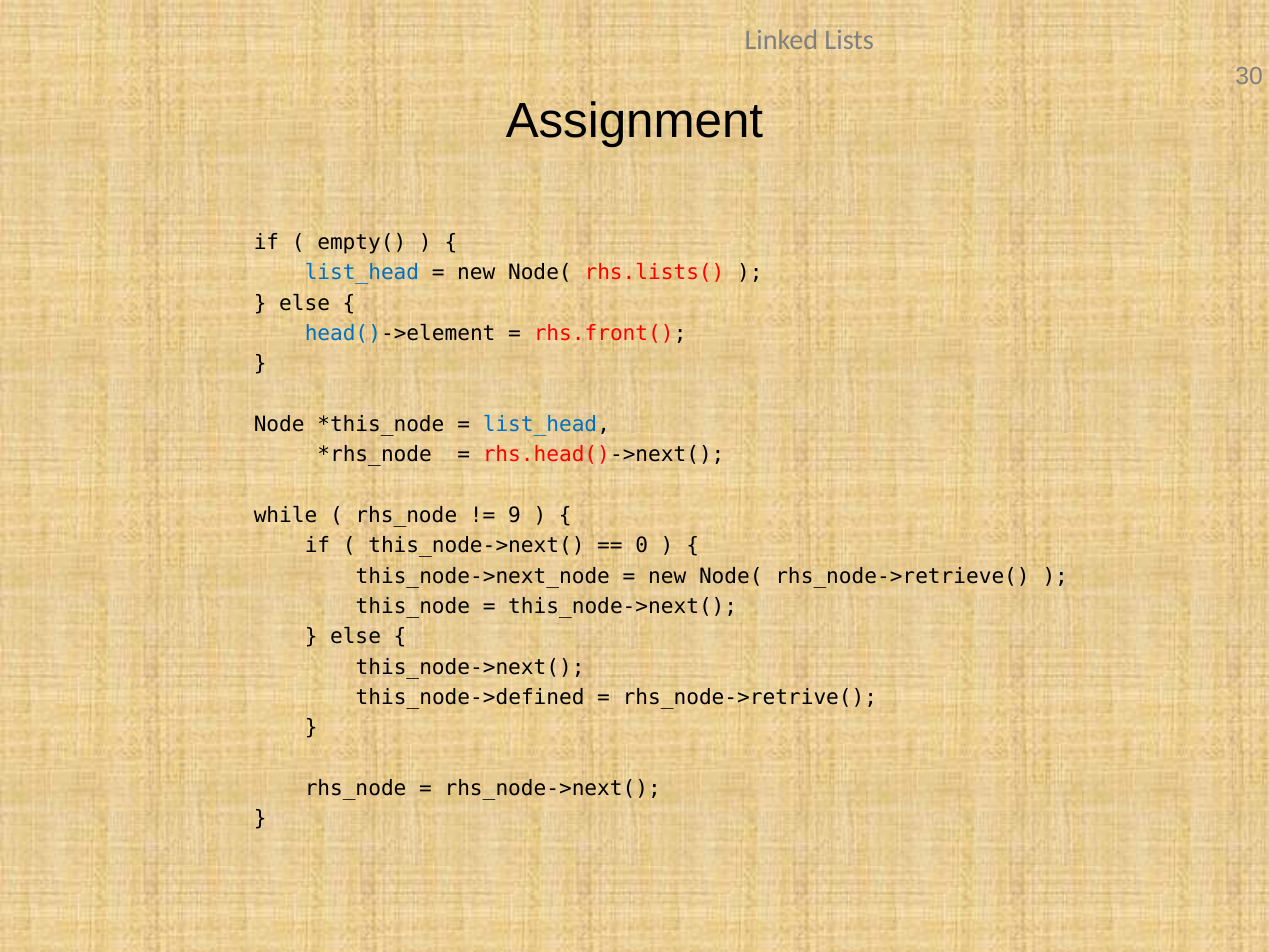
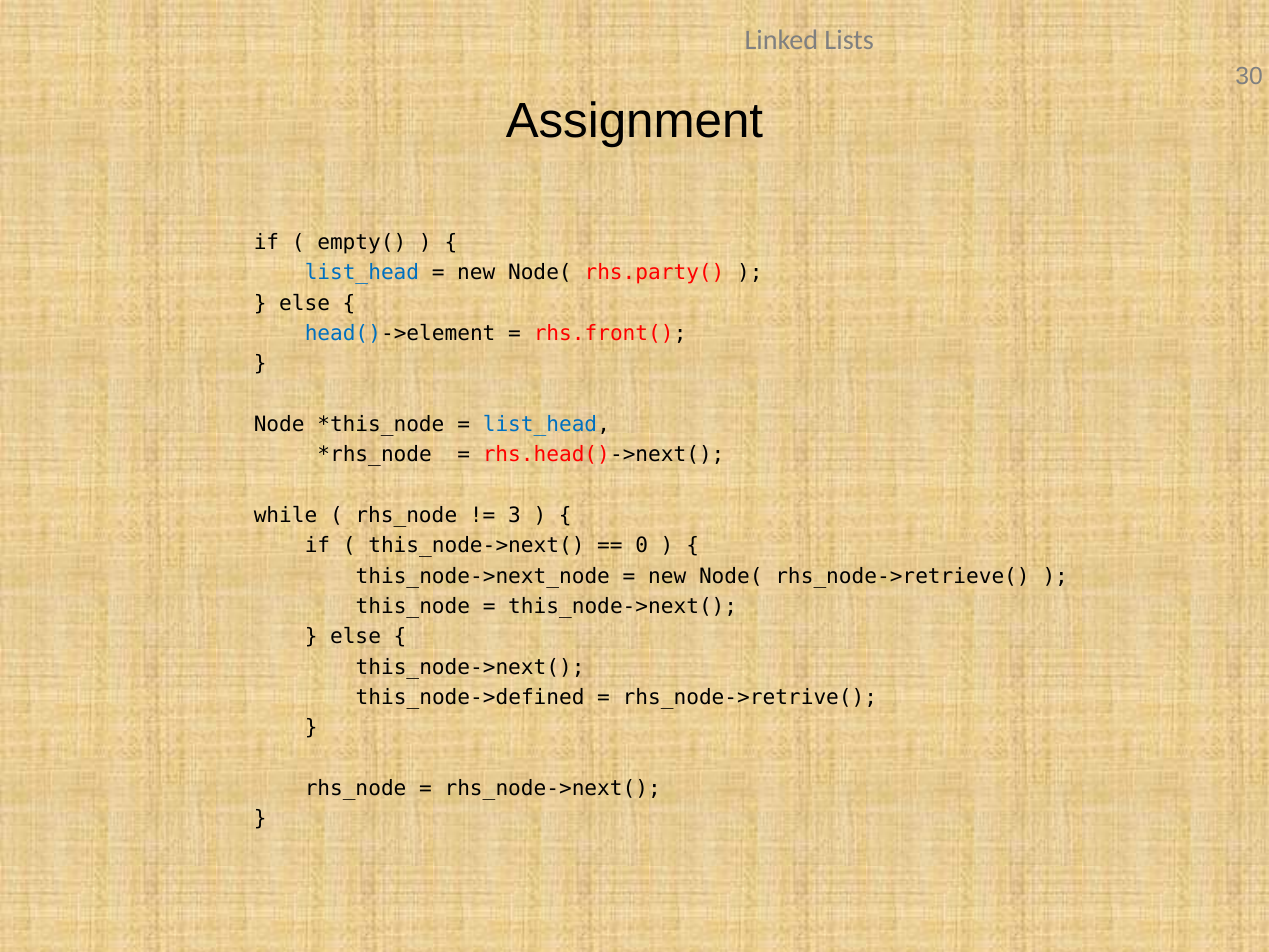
rhs.lists(: rhs.lists( -> rhs.party(
9: 9 -> 3
